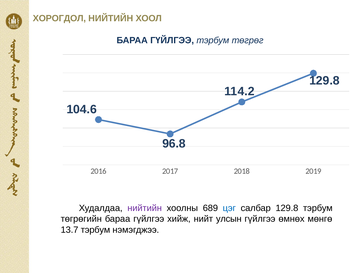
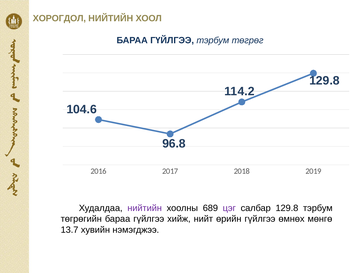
цэг colour: blue -> purple
улсын: улсын -> өрийн
13.7 тэрбум: тэрбум -> хувийн
